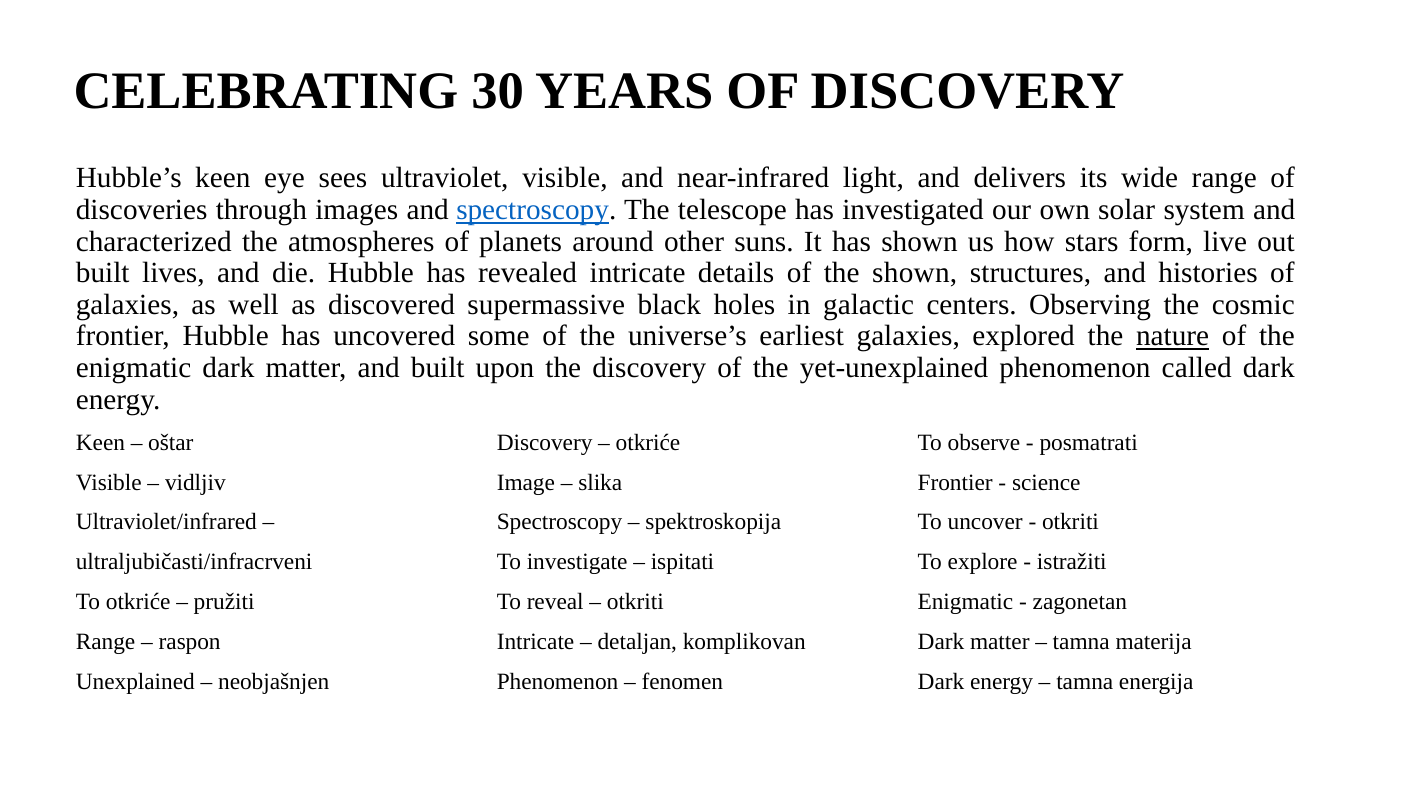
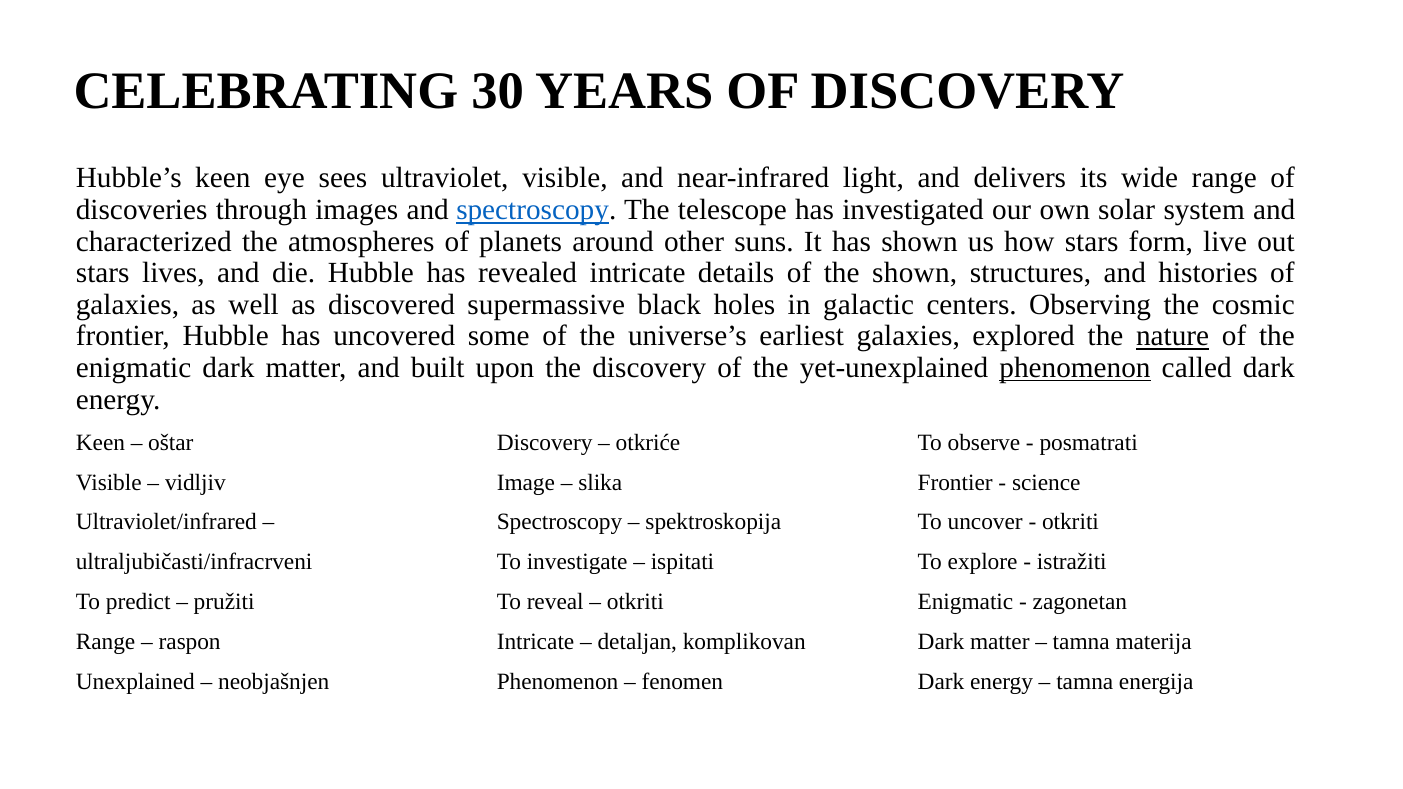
built at (103, 273): built -> stars
phenomenon at (1075, 368) underline: none -> present
To otkriće: otkriće -> predict
